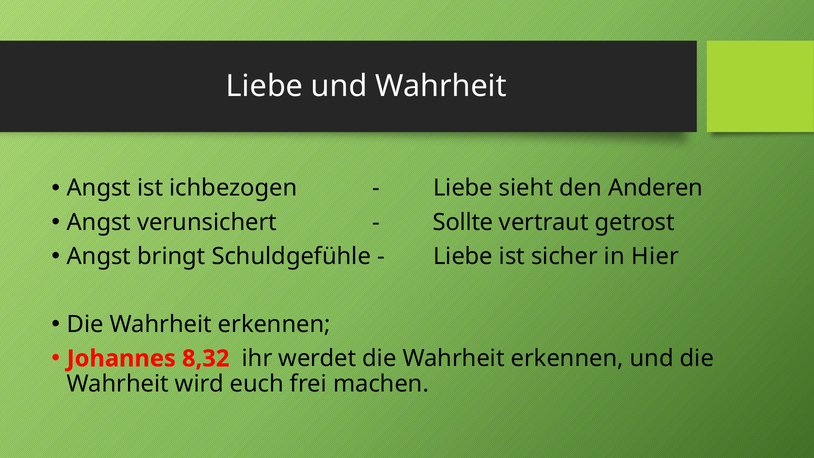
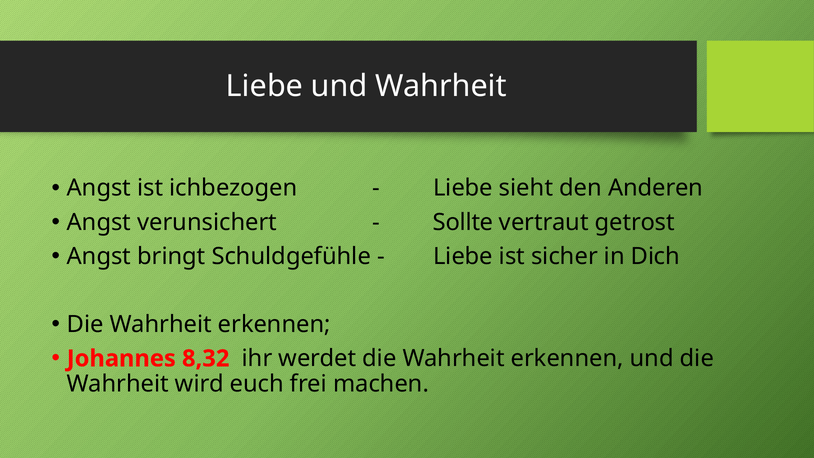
Hier: Hier -> Dich
